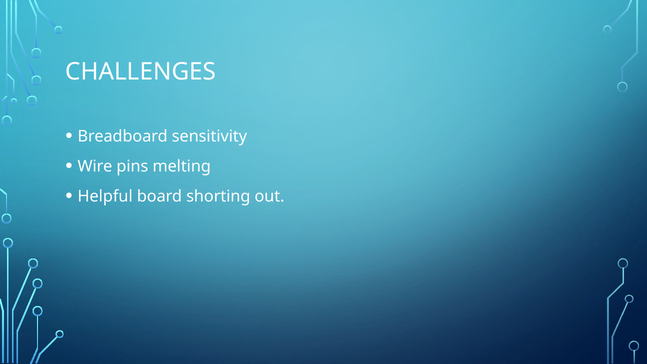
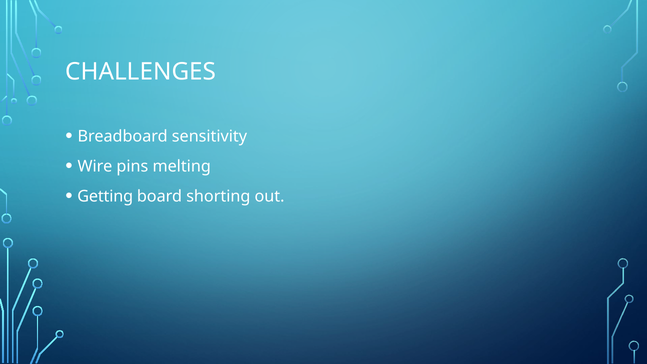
Helpful: Helpful -> Getting
